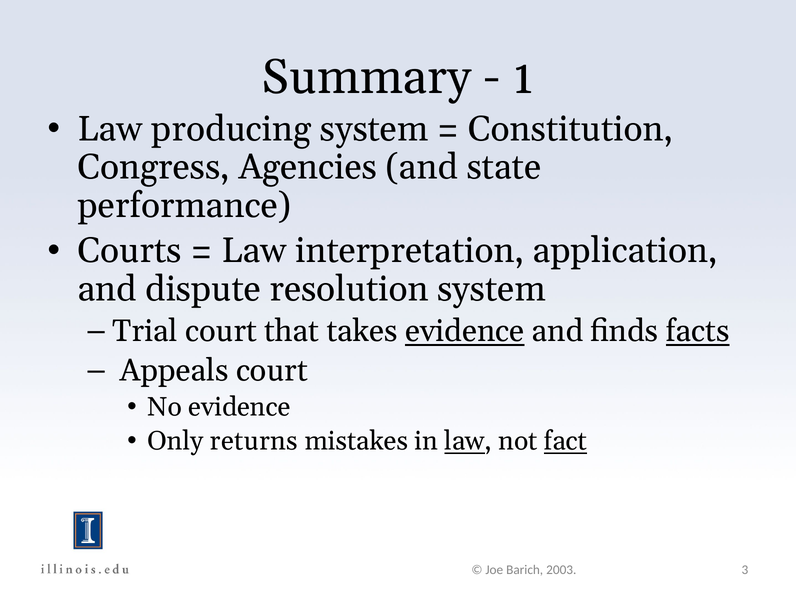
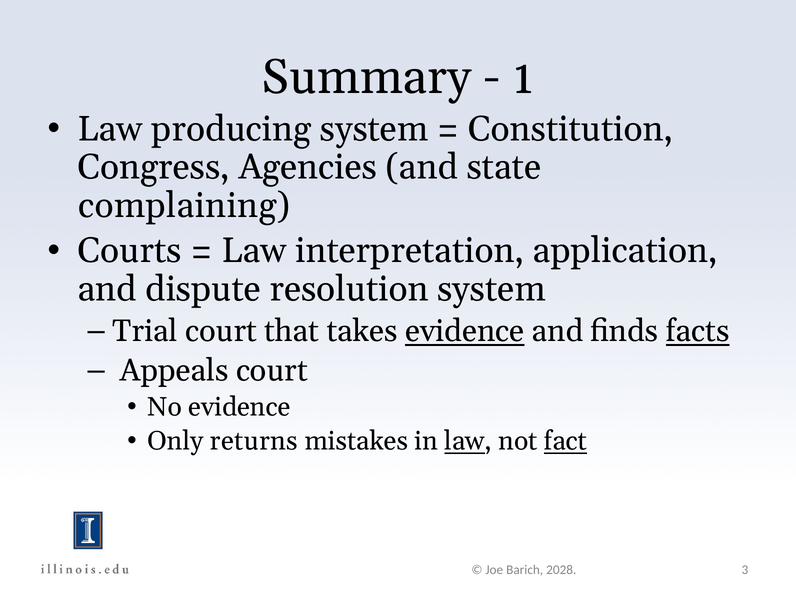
performance: performance -> complaining
2003: 2003 -> 2028
